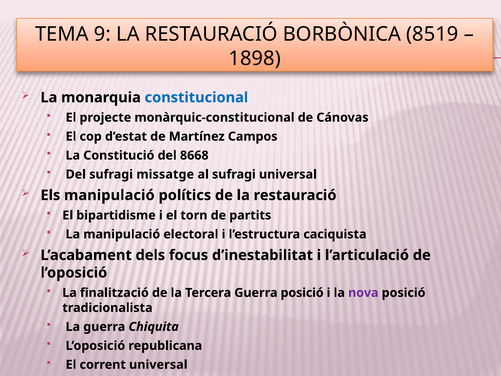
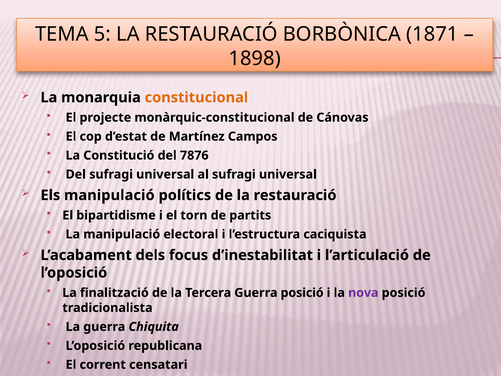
9: 9 -> 5
8519: 8519 -> 1871
constitucional colour: blue -> orange
8668: 8668 -> 7876
Del sufragi missatge: missatge -> universal
corrent universal: universal -> censatari
